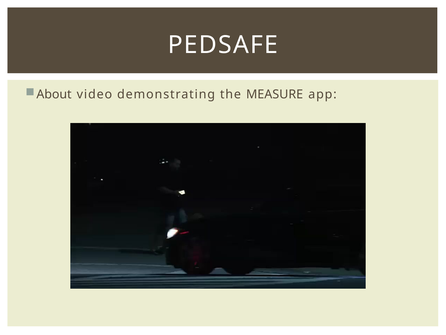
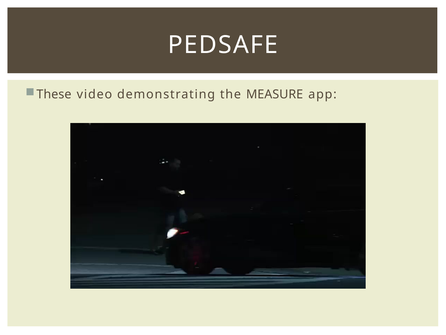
About: About -> These
